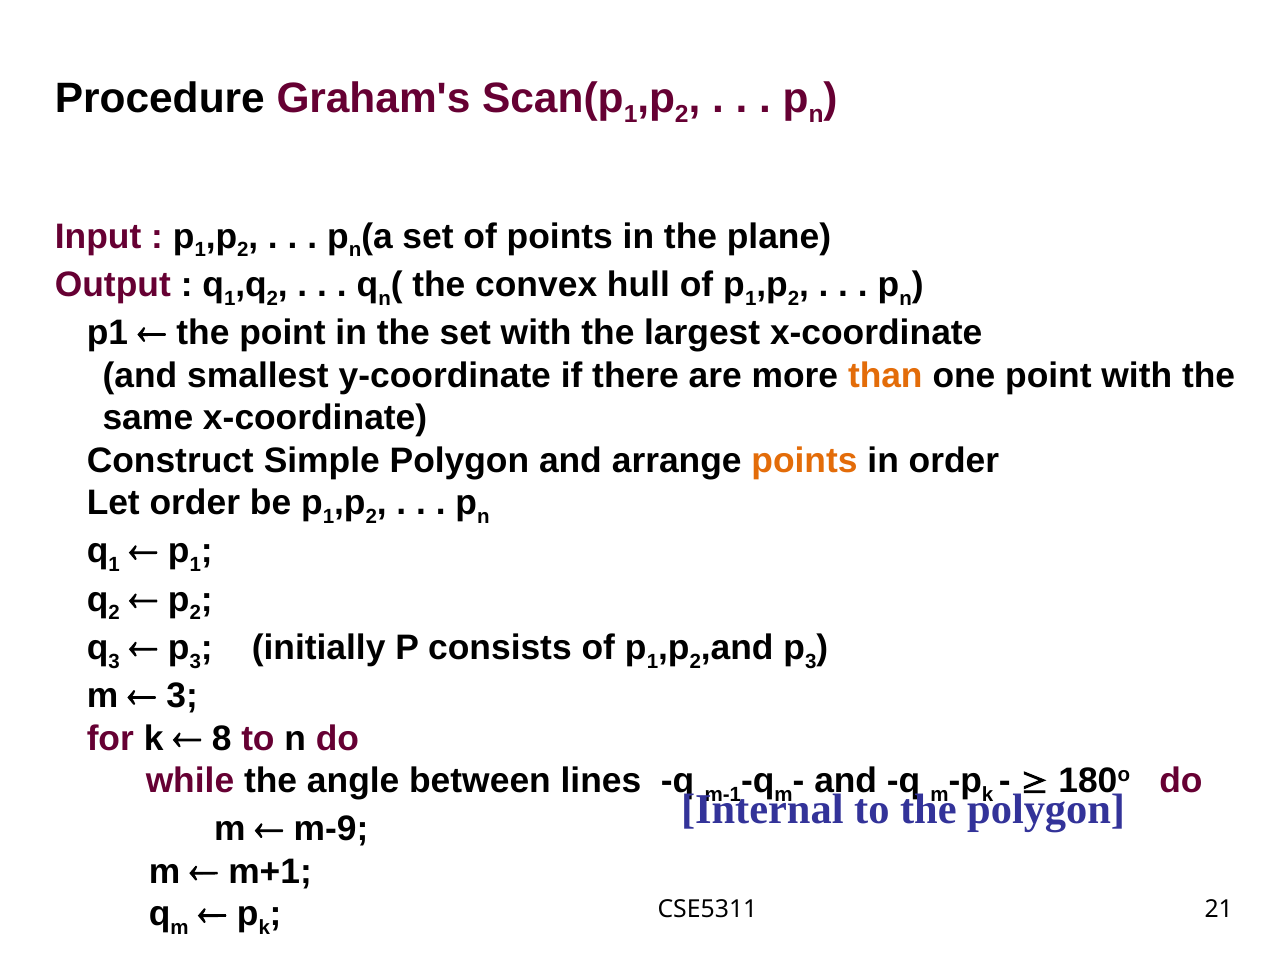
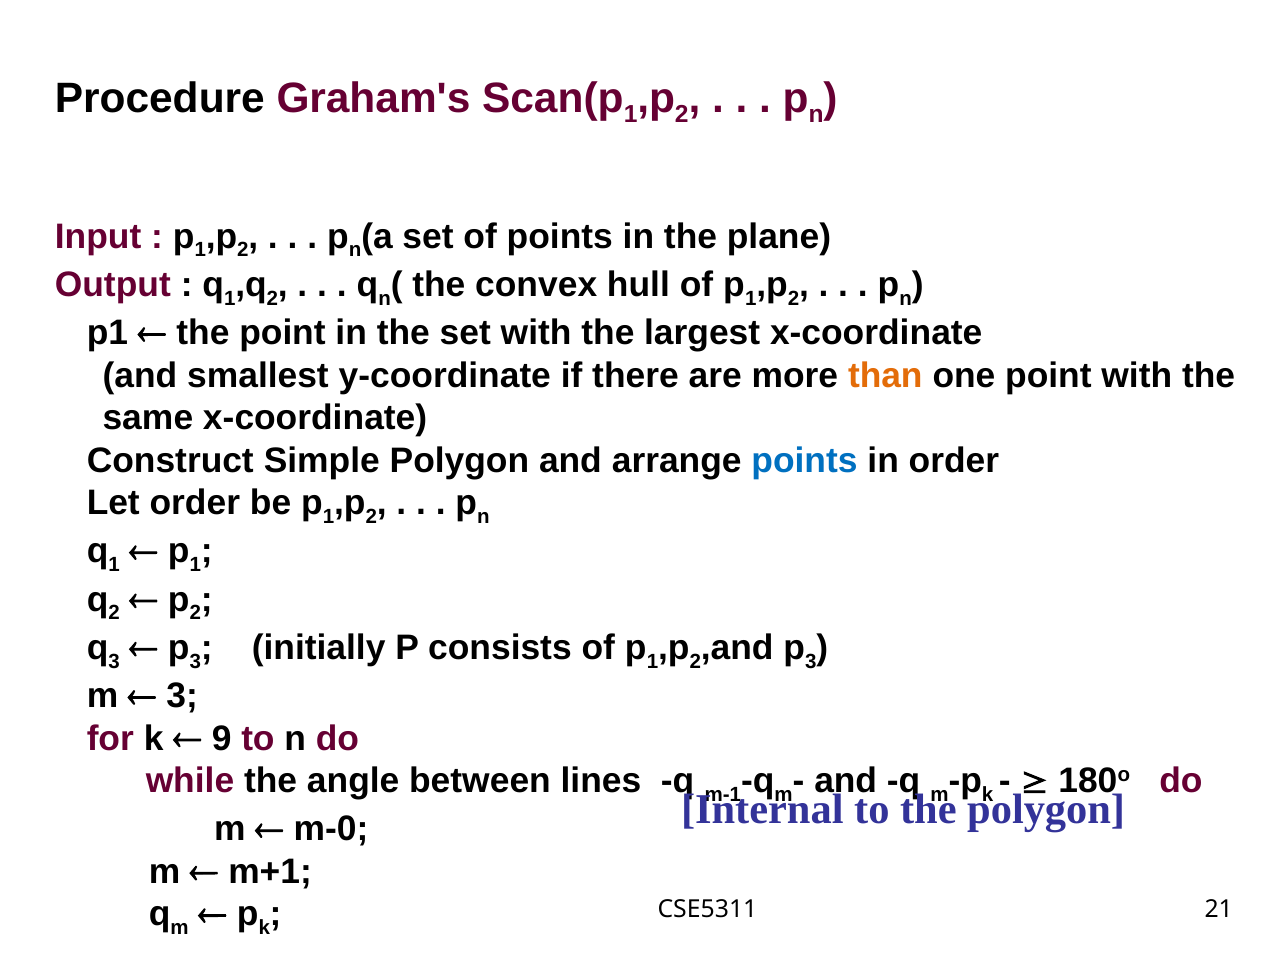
points at (805, 460) colour: orange -> blue
8: 8 -> 9
m-9: m-9 -> m-0
